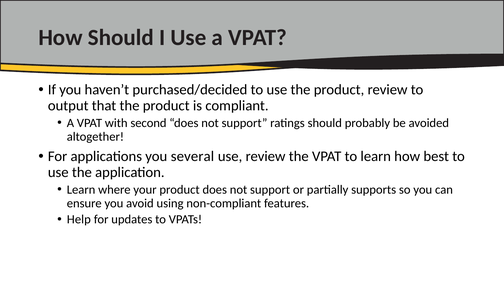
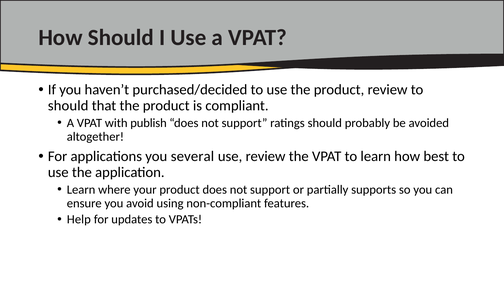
output at (68, 106): output -> should
second: second -> publish
